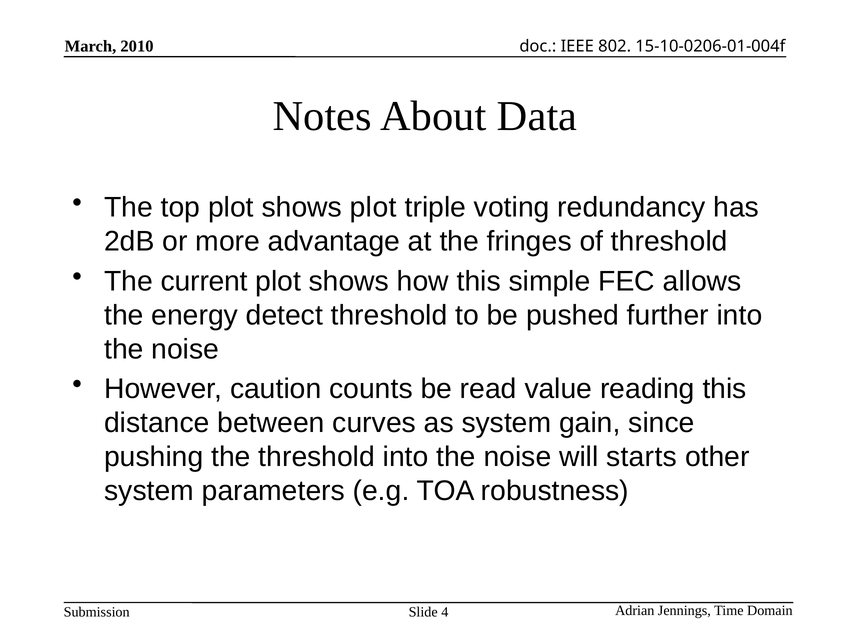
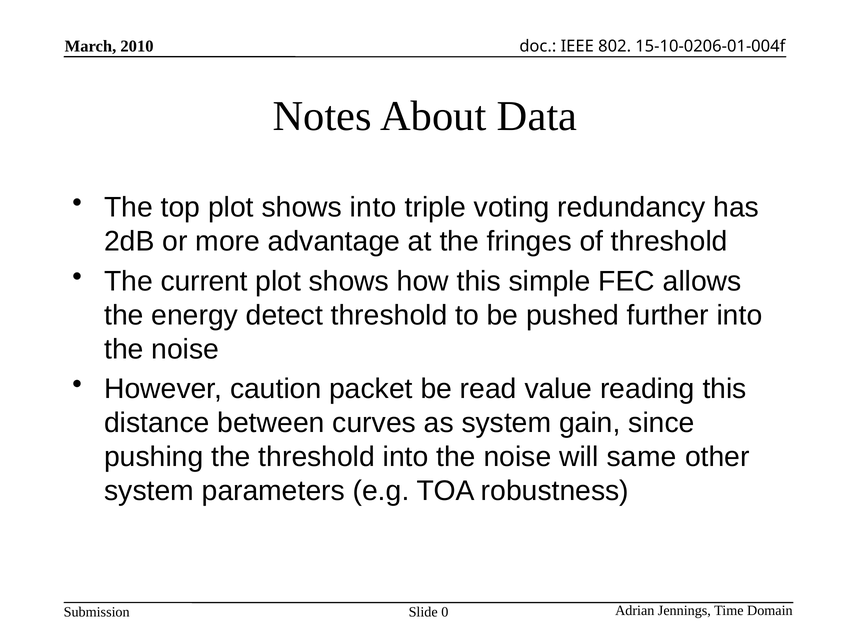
shows plot: plot -> into
counts: counts -> packet
starts: starts -> same
4: 4 -> 0
